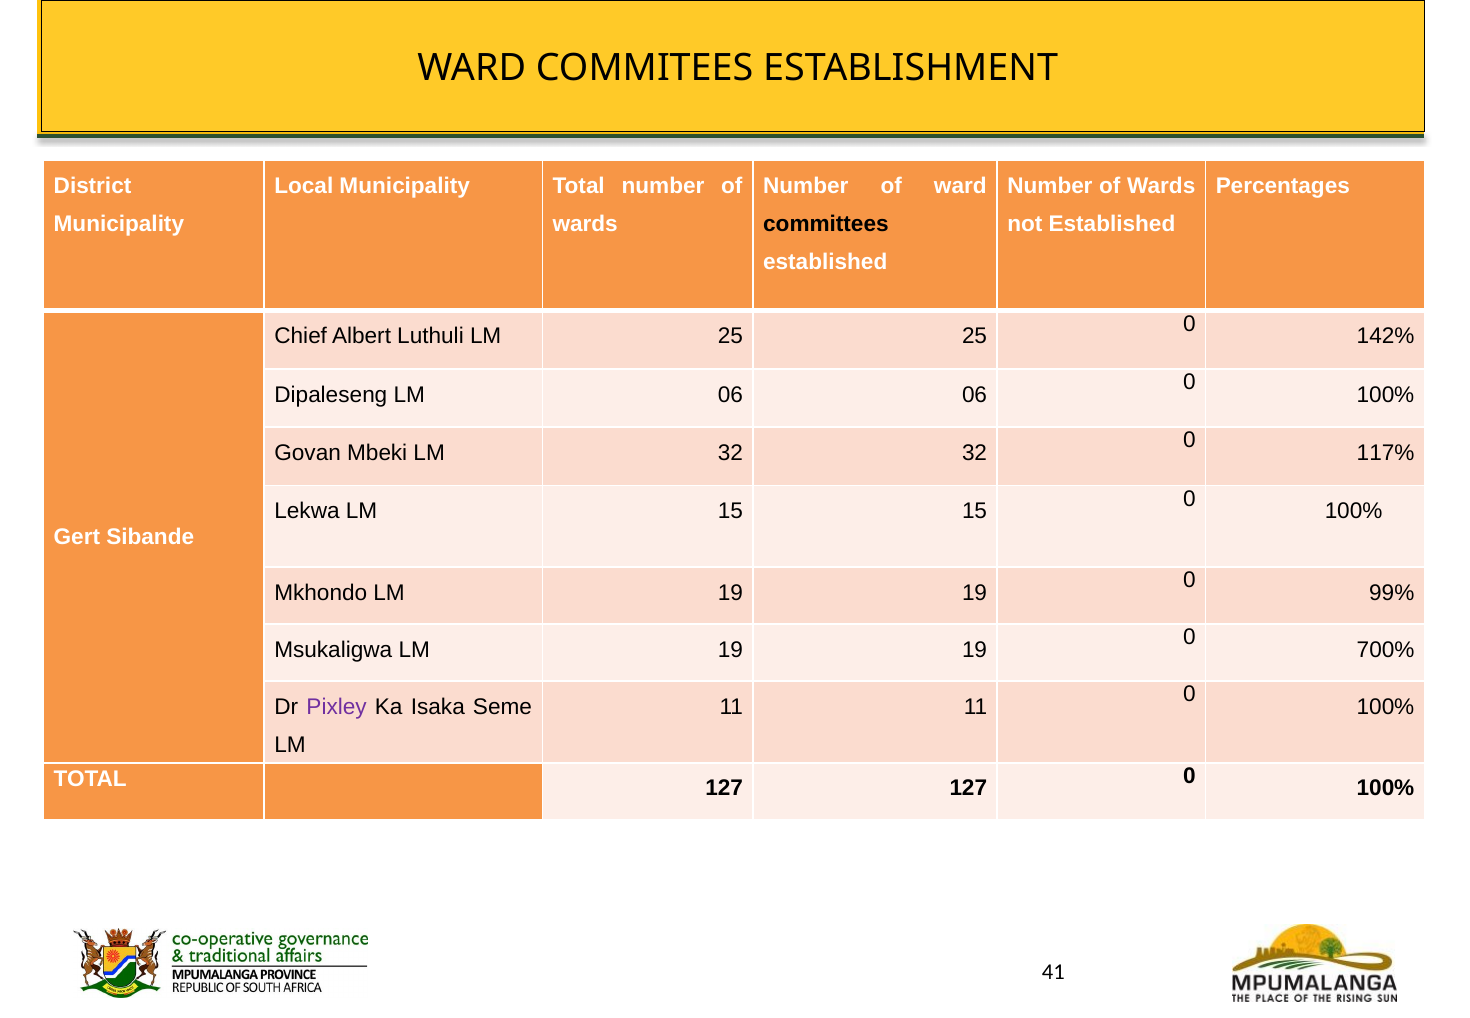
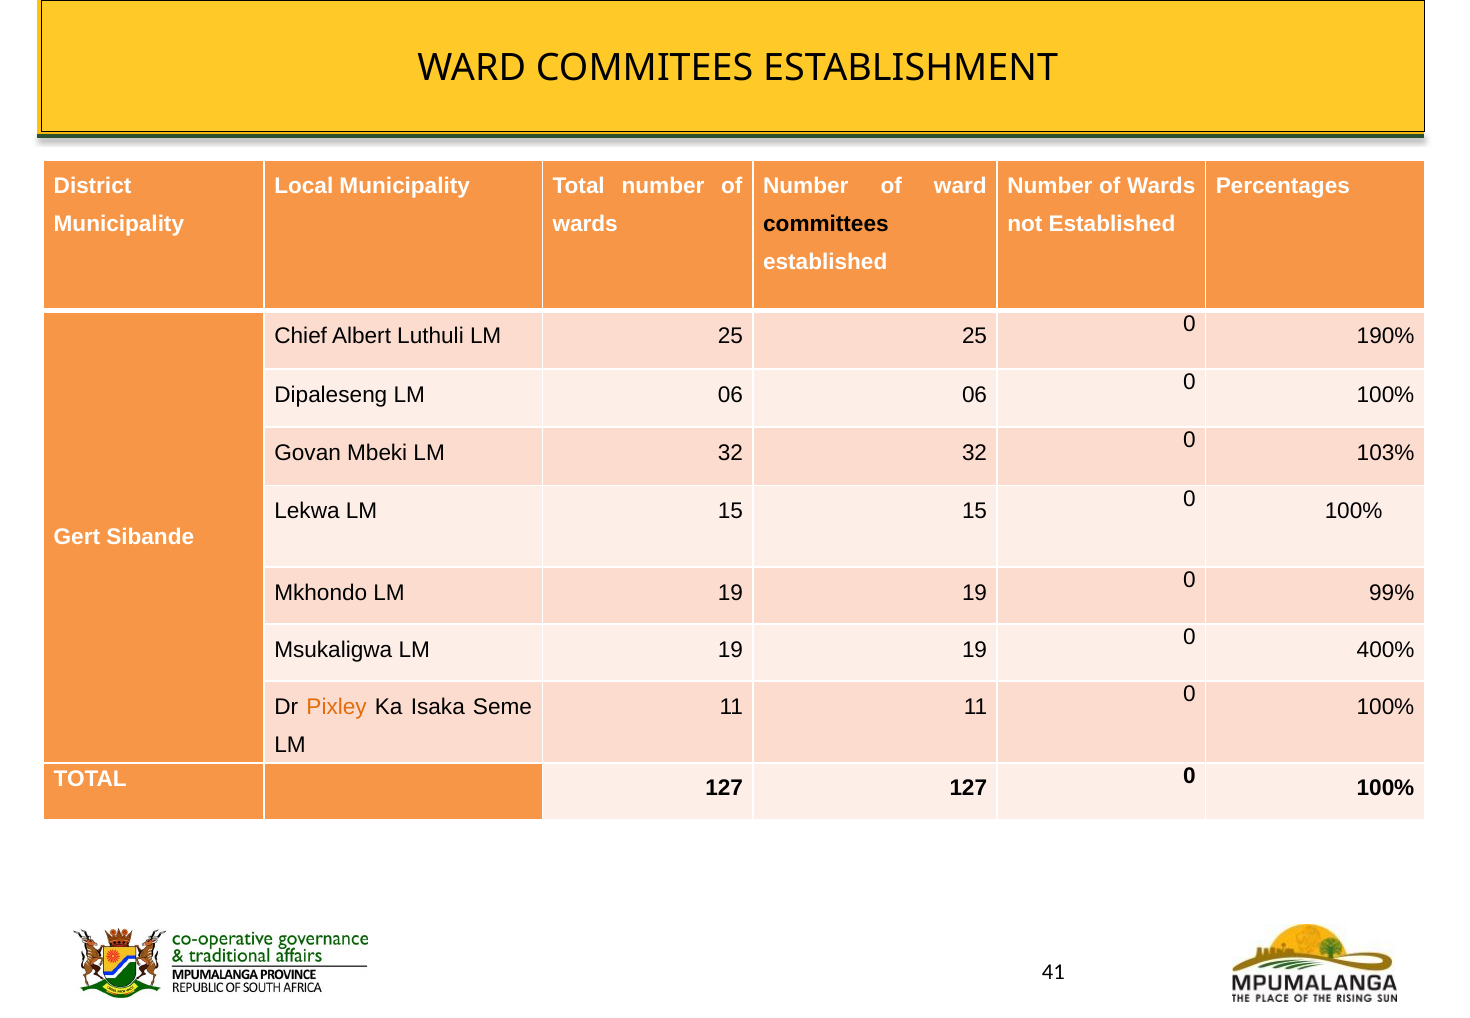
142%: 142% -> 190%
117%: 117% -> 103%
700%: 700% -> 400%
Pixley colour: purple -> orange
